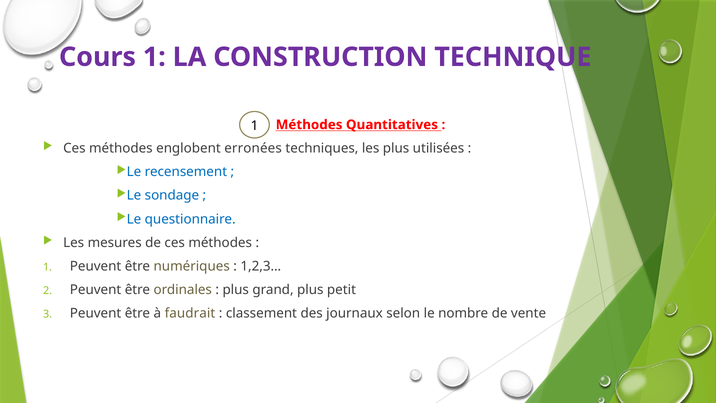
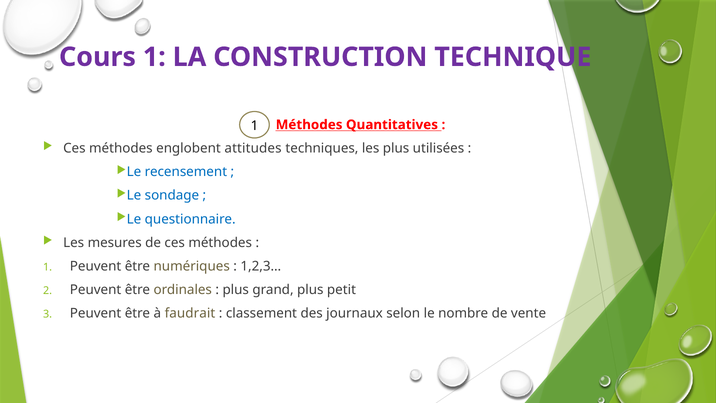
erronées: erronées -> attitudes
